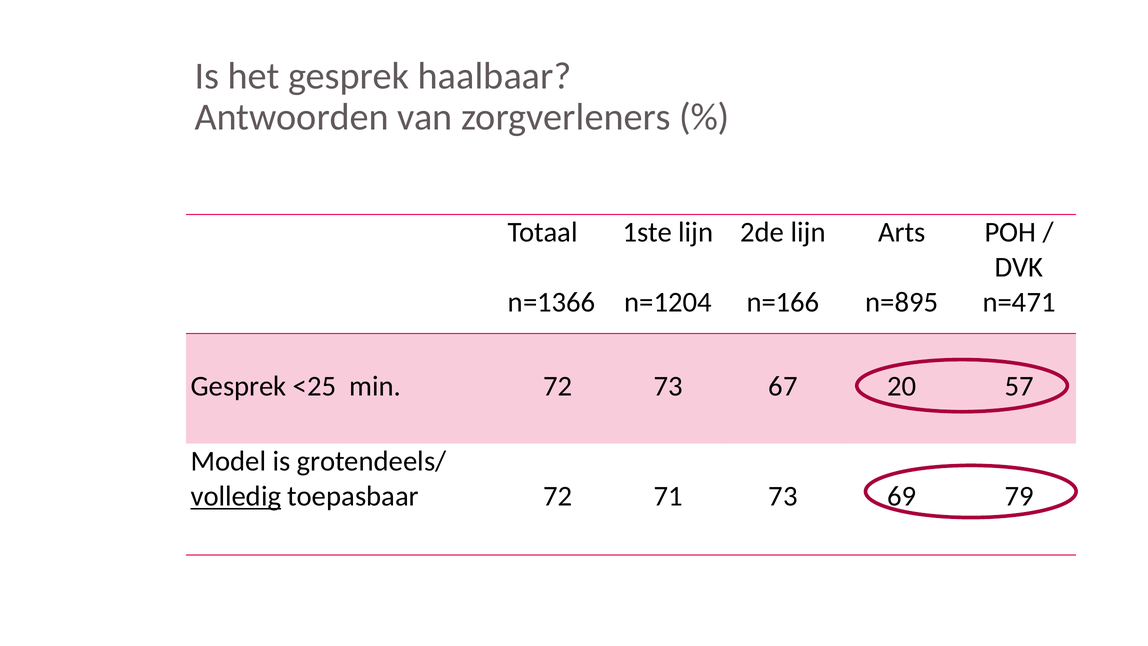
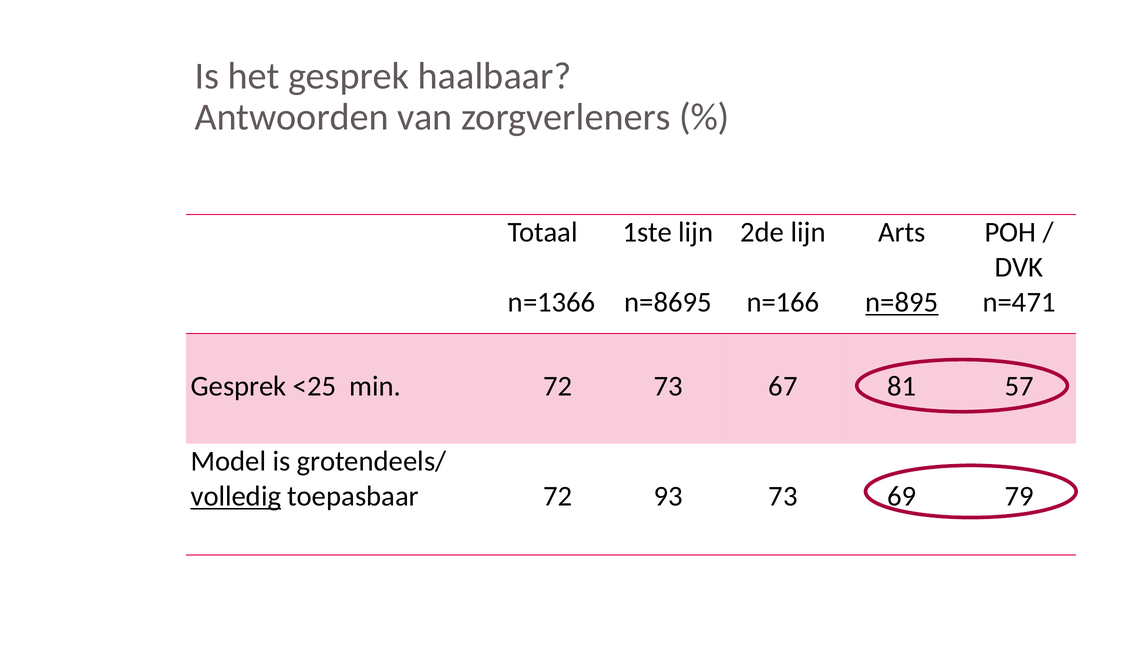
n=1204: n=1204 -> n=8695
n=895 underline: none -> present
20: 20 -> 81
71: 71 -> 93
